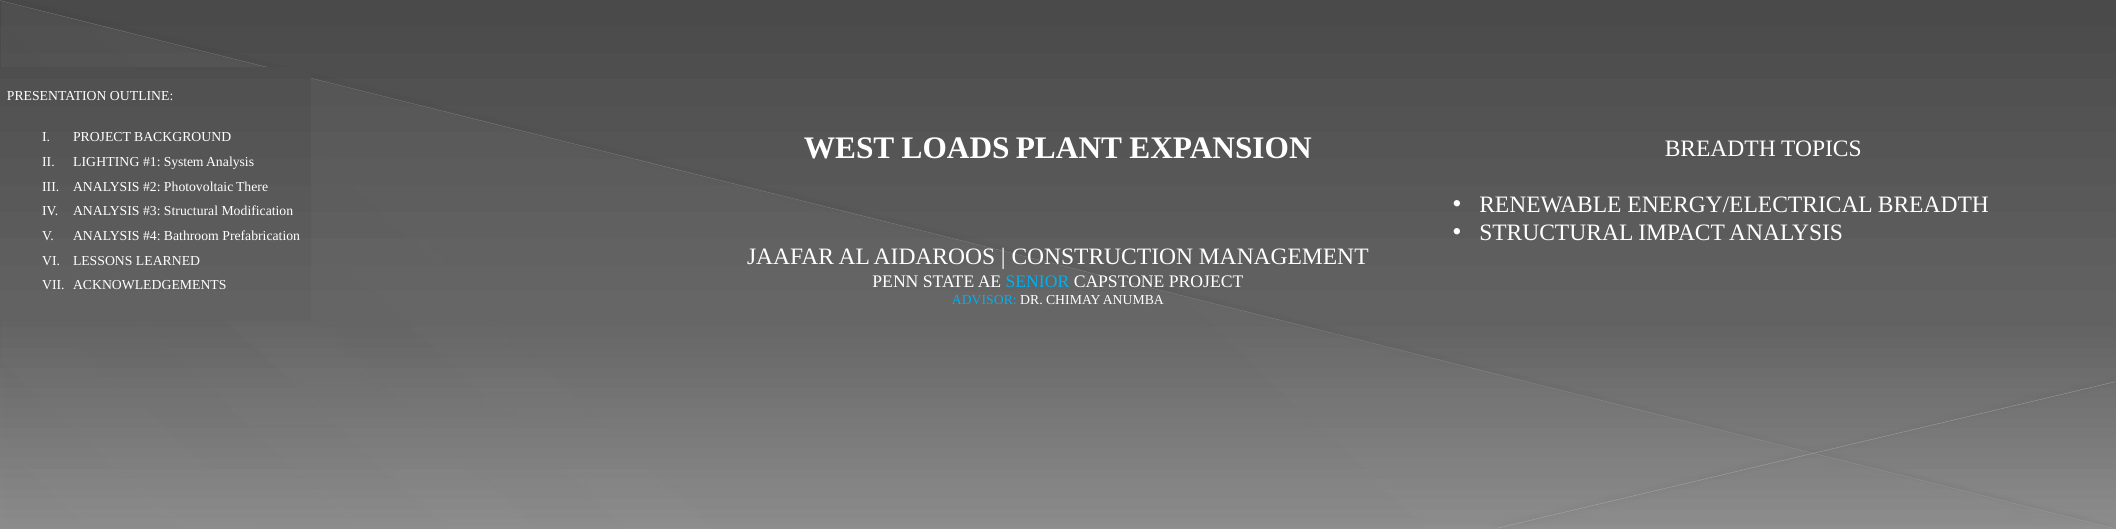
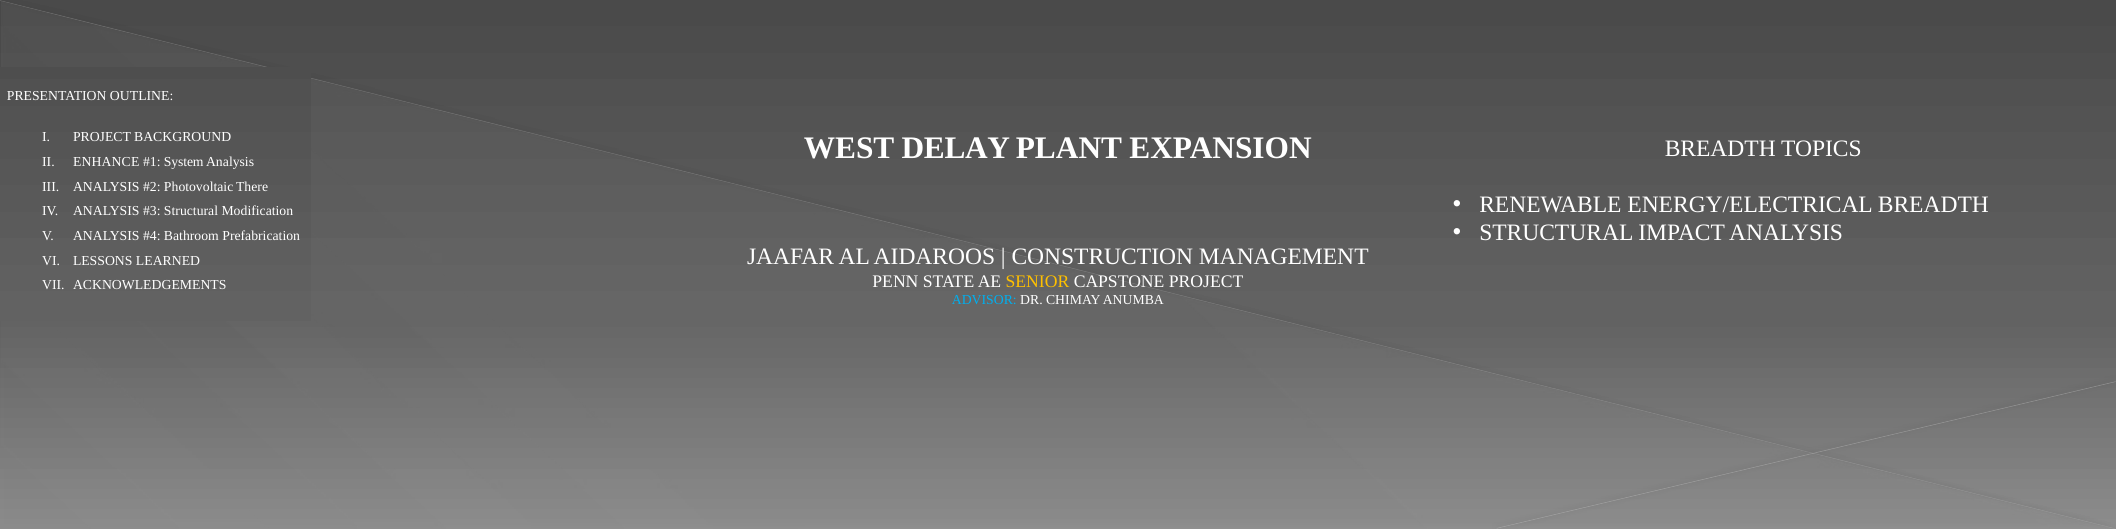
LOADS: LOADS -> DELAY
LIGHTING: LIGHTING -> ENHANCE
SENIOR colour: light blue -> yellow
